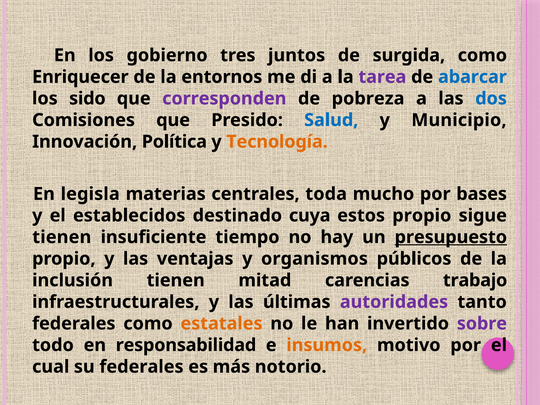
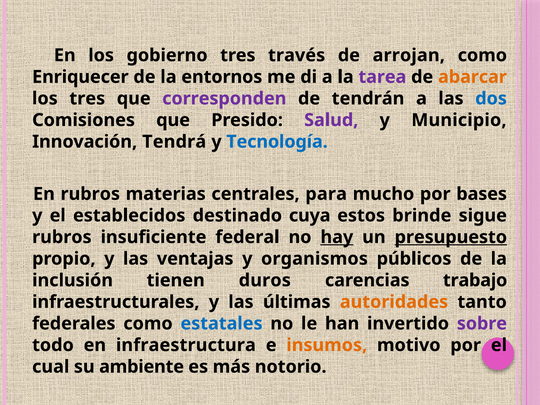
juntos: juntos -> través
surgida: surgida -> arrojan
abarcar colour: blue -> orange
los sido: sido -> tres
pobreza: pobreza -> tendrán
Salud colour: blue -> purple
Política: Política -> Tendrá
Tecnología colour: orange -> blue
En legisla: legisla -> rubros
toda: toda -> para
estos propio: propio -> brinde
tienen at (62, 237): tienen -> rubros
tiempo: tiempo -> federal
hay underline: none -> present
mitad: mitad -> duros
autoridades colour: purple -> orange
estatales colour: orange -> blue
responsabilidad: responsabilidad -> infraestructura
su federales: federales -> ambiente
